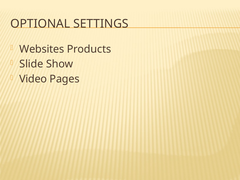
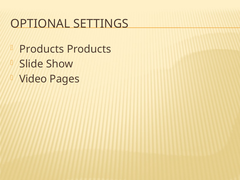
Websites at (42, 49): Websites -> Products
